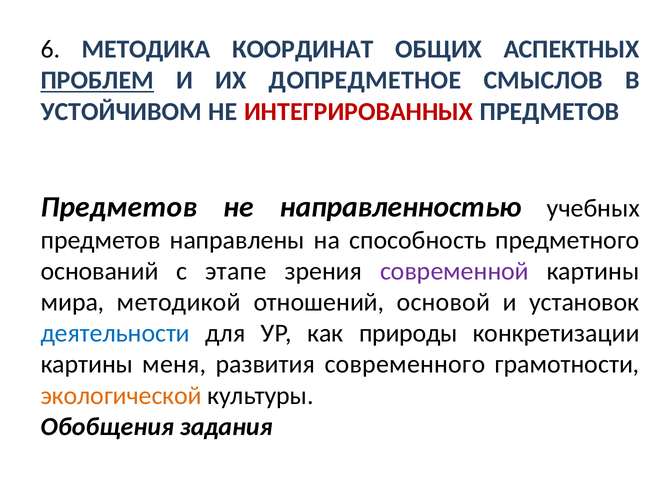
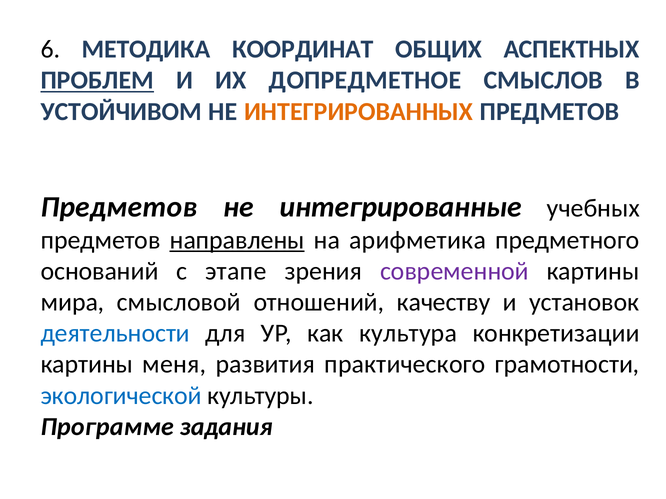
ИНТЕГРИРОВАННЫХ colour: red -> orange
направленностью: направленностью -> интегрированные
направлены underline: none -> present
способность: способность -> арифметика
методикой: методикой -> смысловой
основой: основой -> качеству
природы: природы -> культура
современного: современного -> практического
экологической colour: orange -> blue
Обобщения: Обобщения -> Программе
